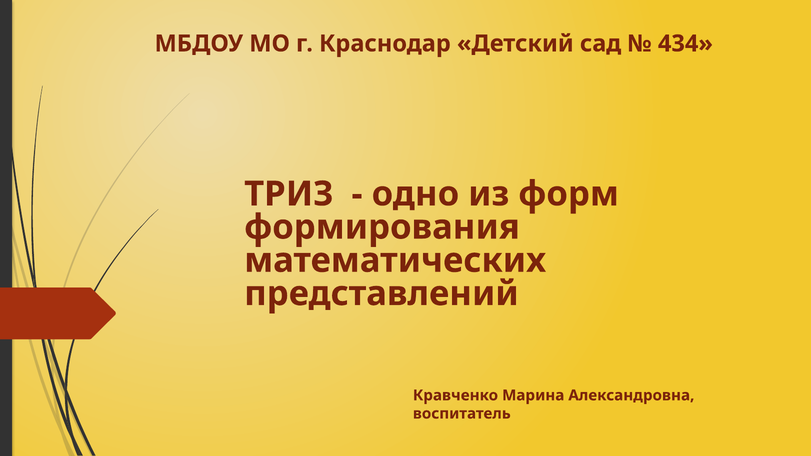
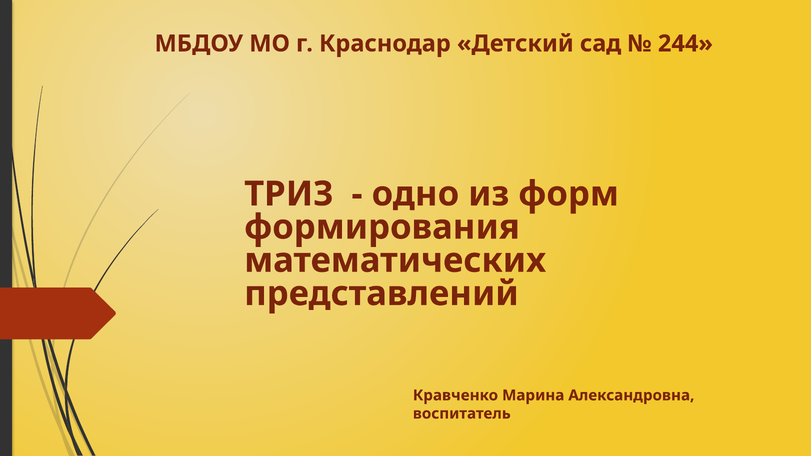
434: 434 -> 244
